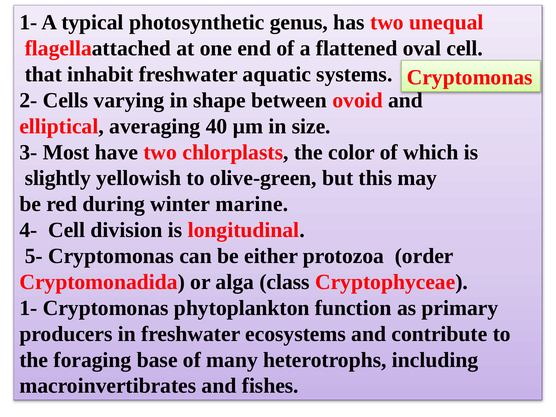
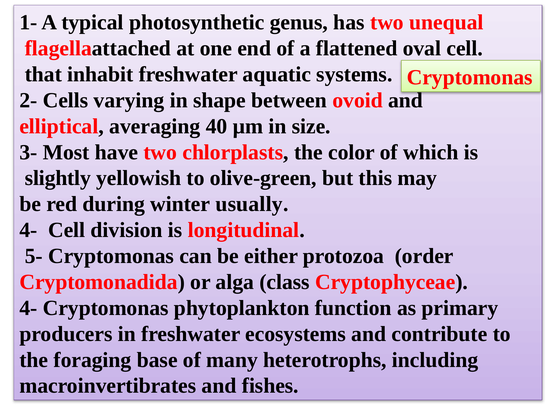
marine: marine -> usually
1- at (28, 308): 1- -> 4-
